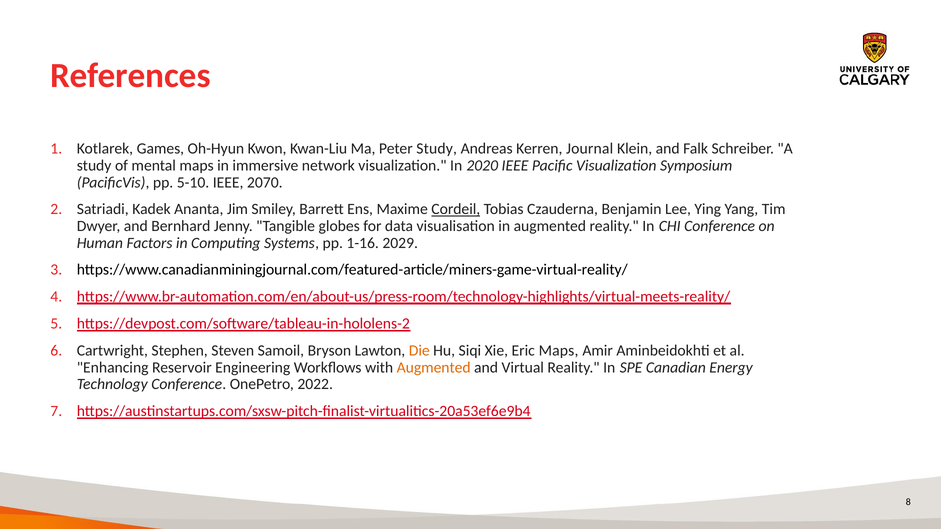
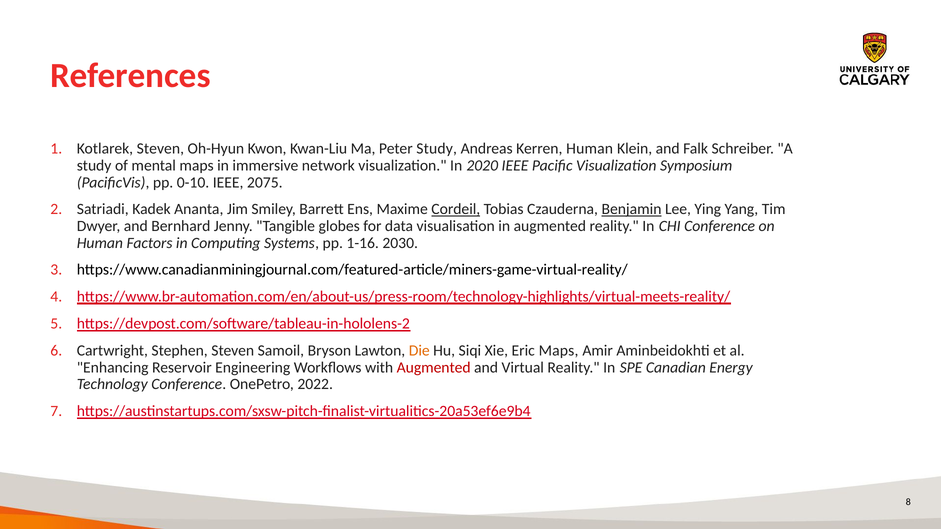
Kotlarek Games: Games -> Steven
Kerren Journal: Journal -> Human
5-10: 5-10 -> 0-10
2070: 2070 -> 2075
Benjamin underline: none -> present
2029: 2029 -> 2030
Augmented at (434, 368) colour: orange -> red
